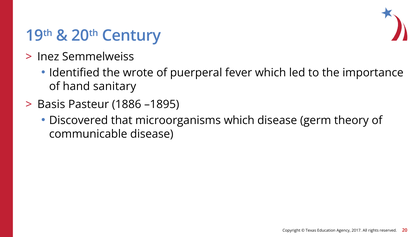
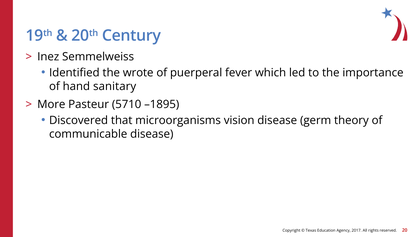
Basis: Basis -> More
1886: 1886 -> 5710
microorganisms which: which -> vision
